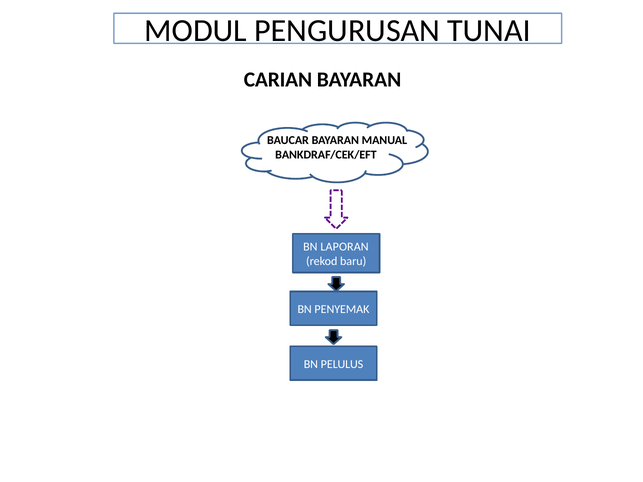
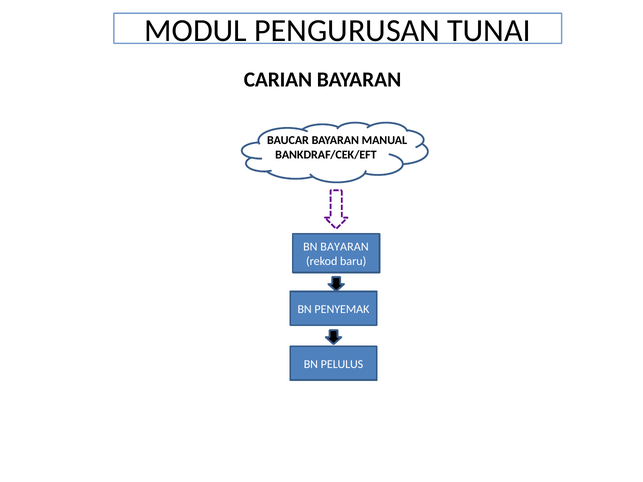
BN LAPORAN: LAPORAN -> BAYARAN
